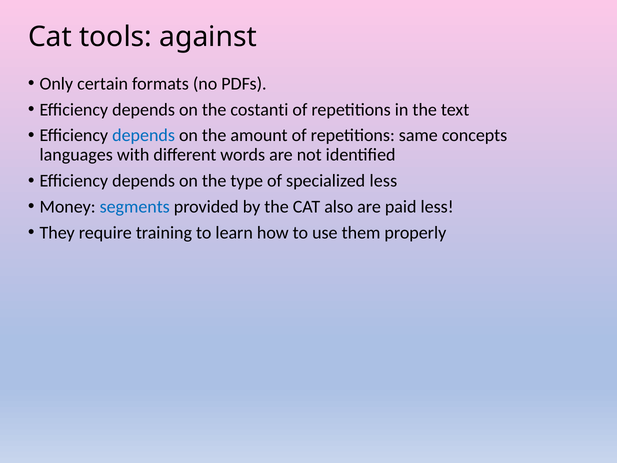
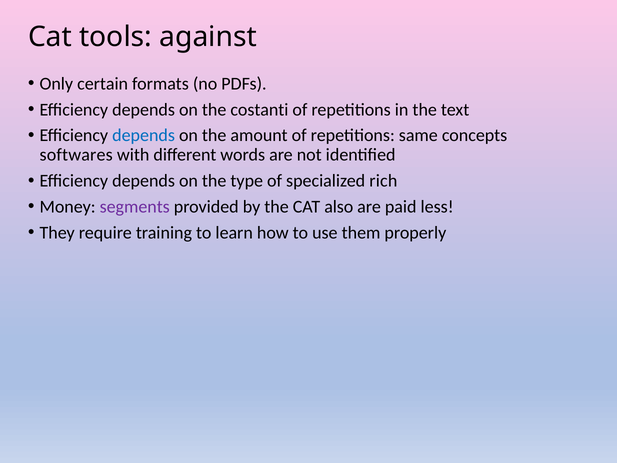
languages: languages -> softwares
specialized less: less -> rich
segments colour: blue -> purple
